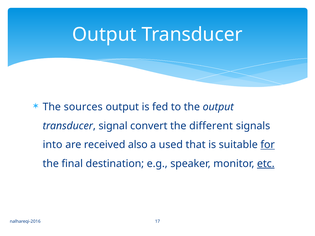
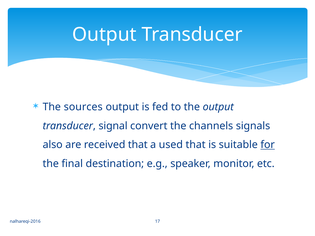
different: different -> channels
into: into -> also
received also: also -> that
etc underline: present -> none
